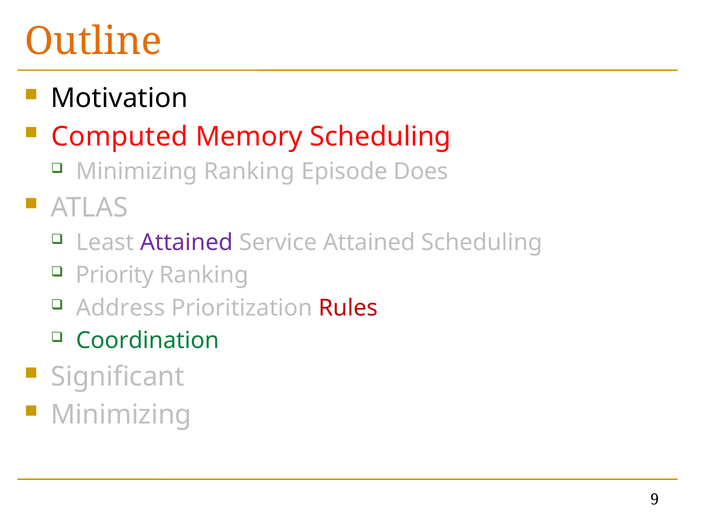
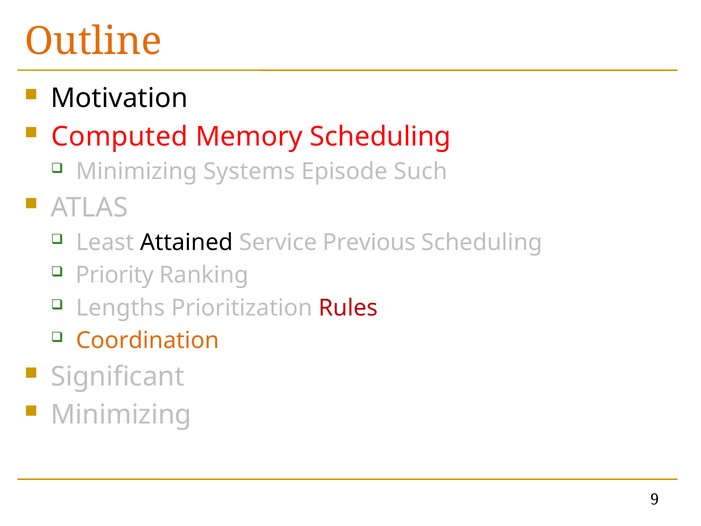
Minimizing Ranking: Ranking -> Systems
Does: Does -> Such
Attained at (187, 242) colour: purple -> black
Service Attained: Attained -> Previous
Address: Address -> Lengths
Coordination colour: green -> orange
